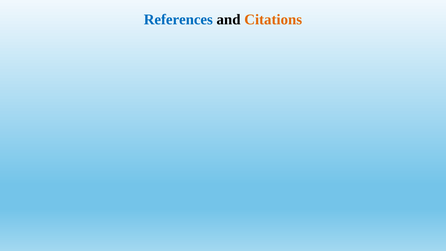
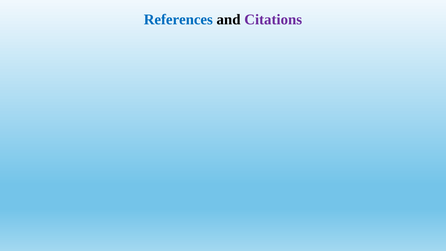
Citations colour: orange -> purple
